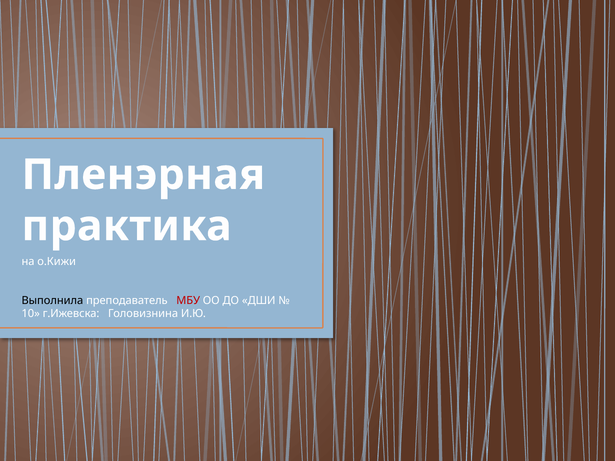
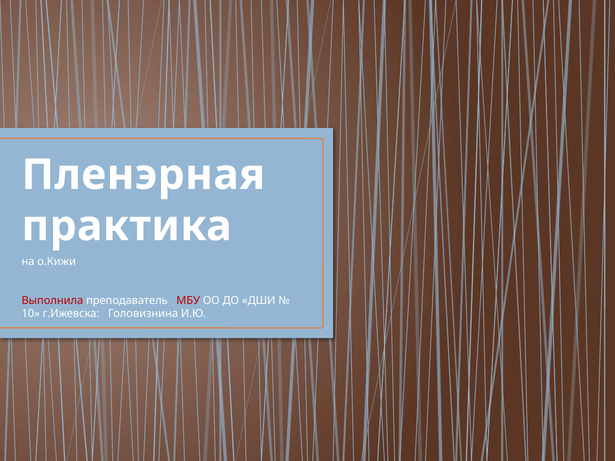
Выполнила colour: black -> red
